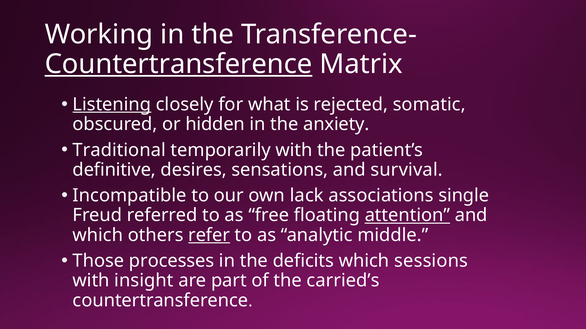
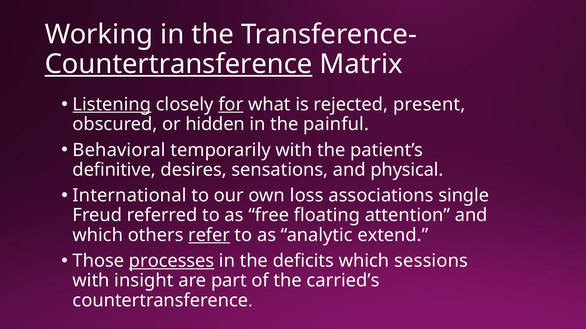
for underline: none -> present
somatic: somatic -> present
anxiety: anxiety -> painful
Traditional: Traditional -> Behavioral
survival: survival -> physical
Incompatible: Incompatible -> International
lack: lack -> loss
attention underline: present -> none
middle: middle -> extend
processes underline: none -> present
